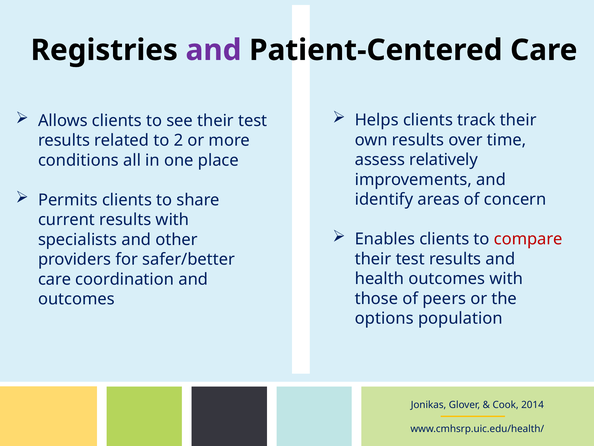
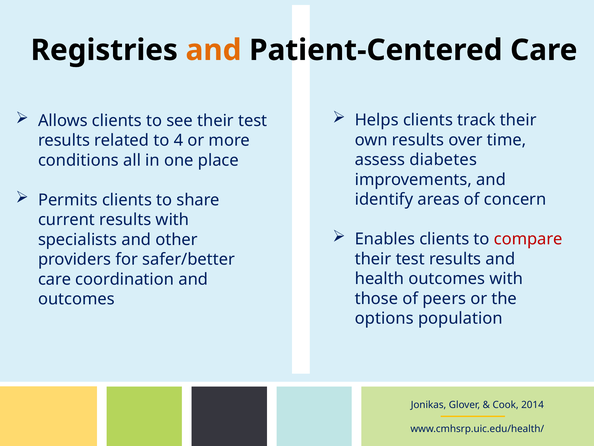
and at (214, 50) colour: purple -> orange
2: 2 -> 4
relatively: relatively -> diabetes
